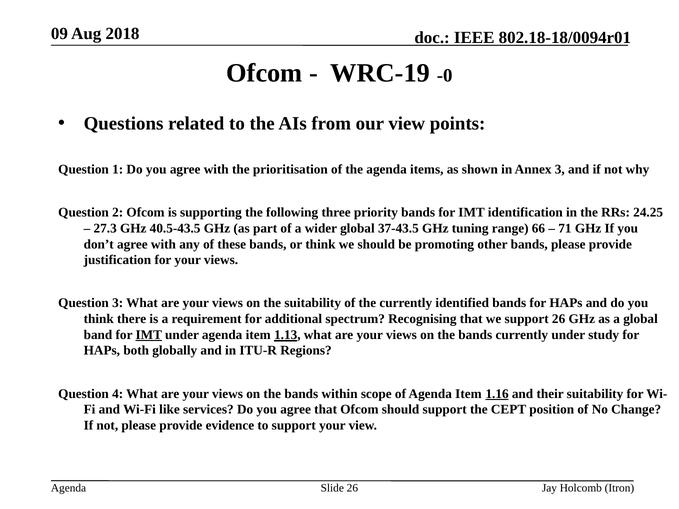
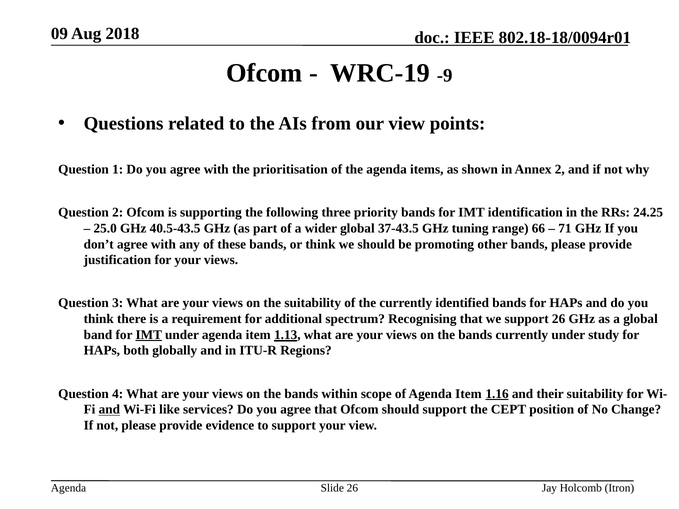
-0: -0 -> -9
Annex 3: 3 -> 2
27.3: 27.3 -> 25.0
and at (109, 410) underline: none -> present
